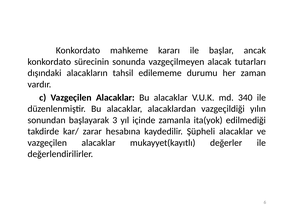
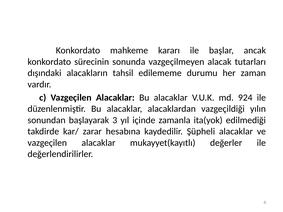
340: 340 -> 924
